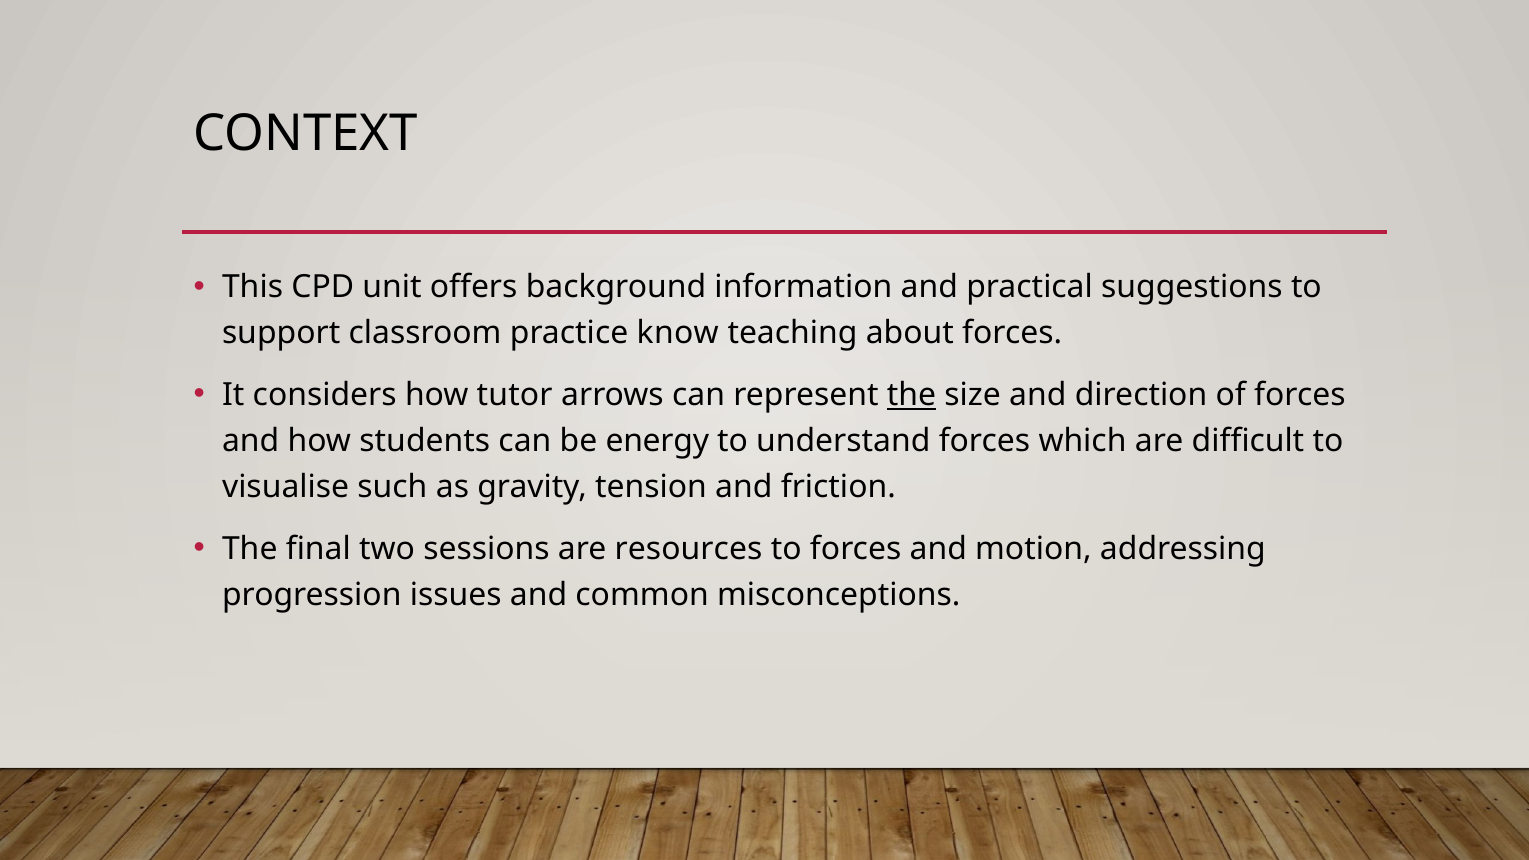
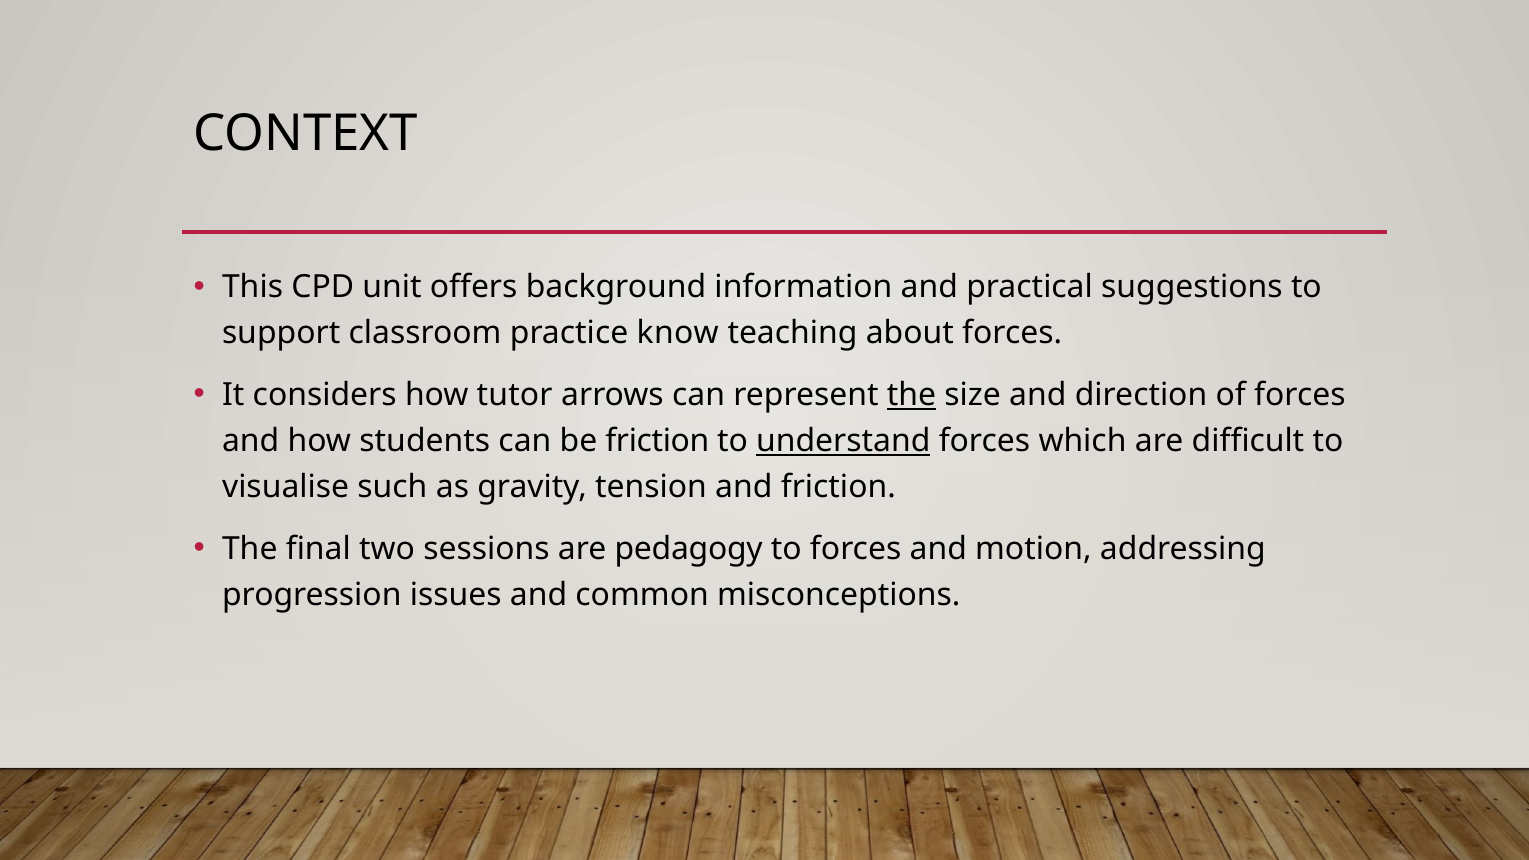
be energy: energy -> friction
understand underline: none -> present
resources: resources -> pedagogy
